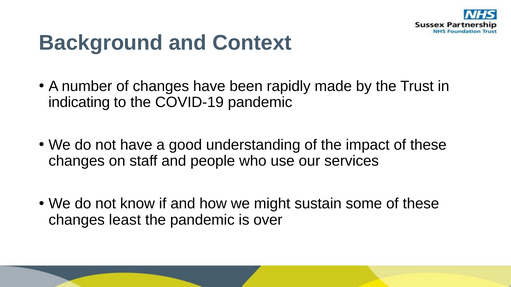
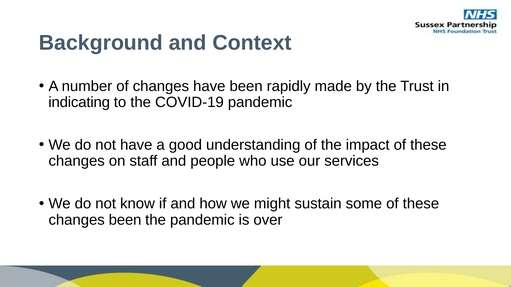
changes least: least -> been
